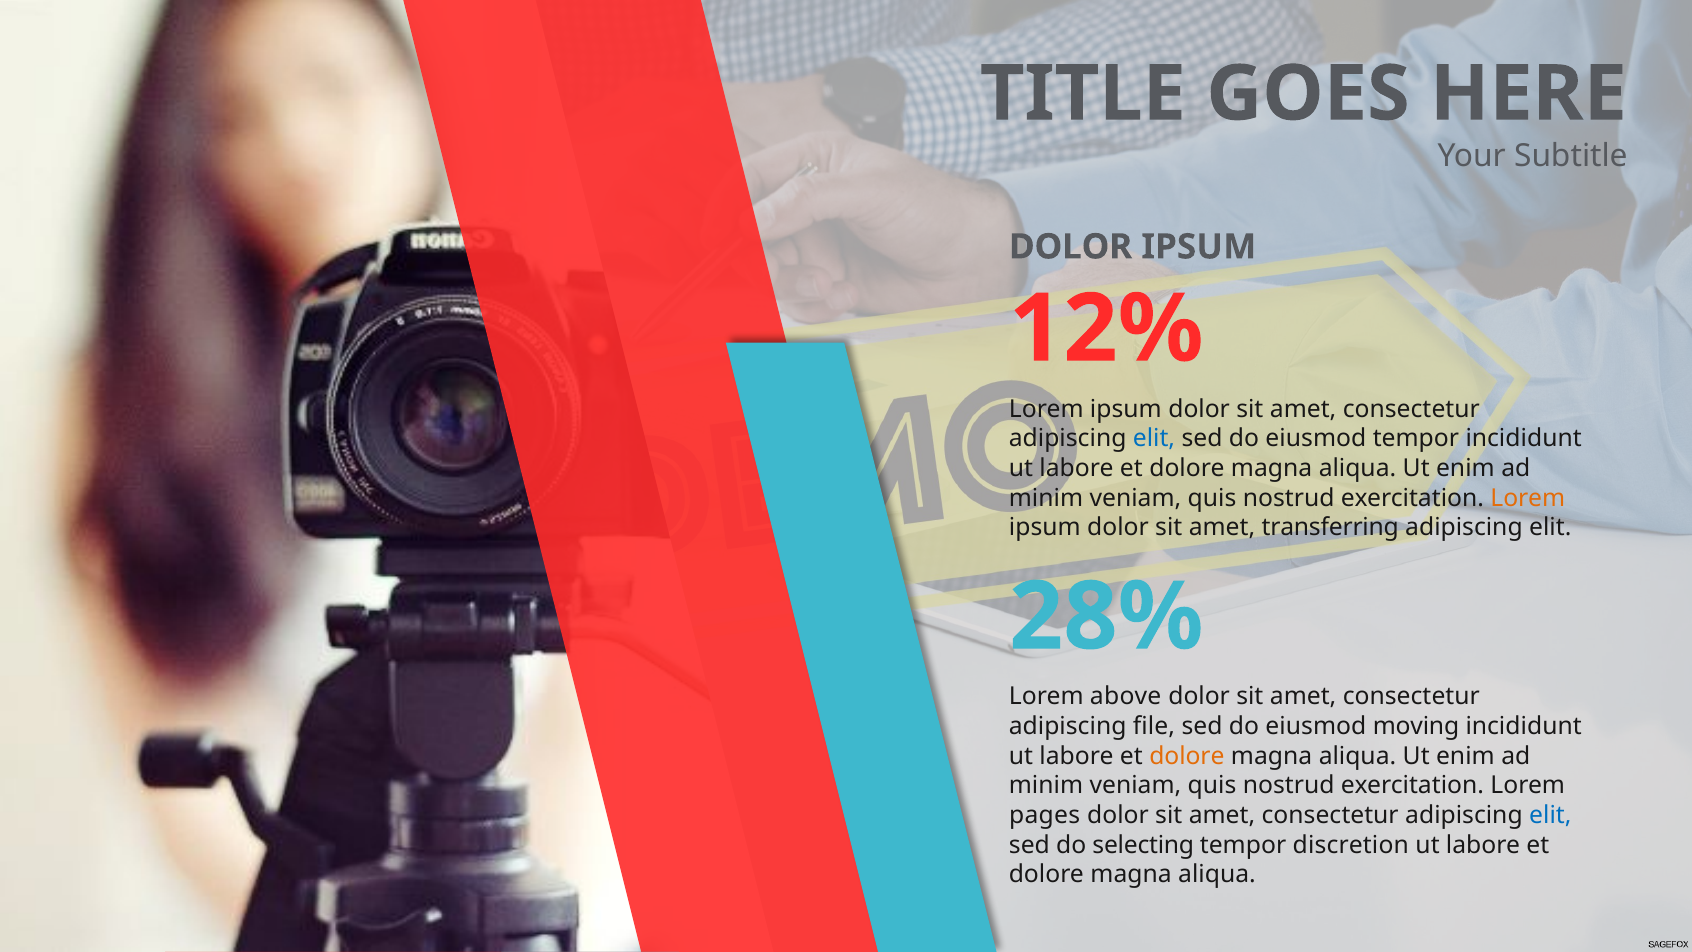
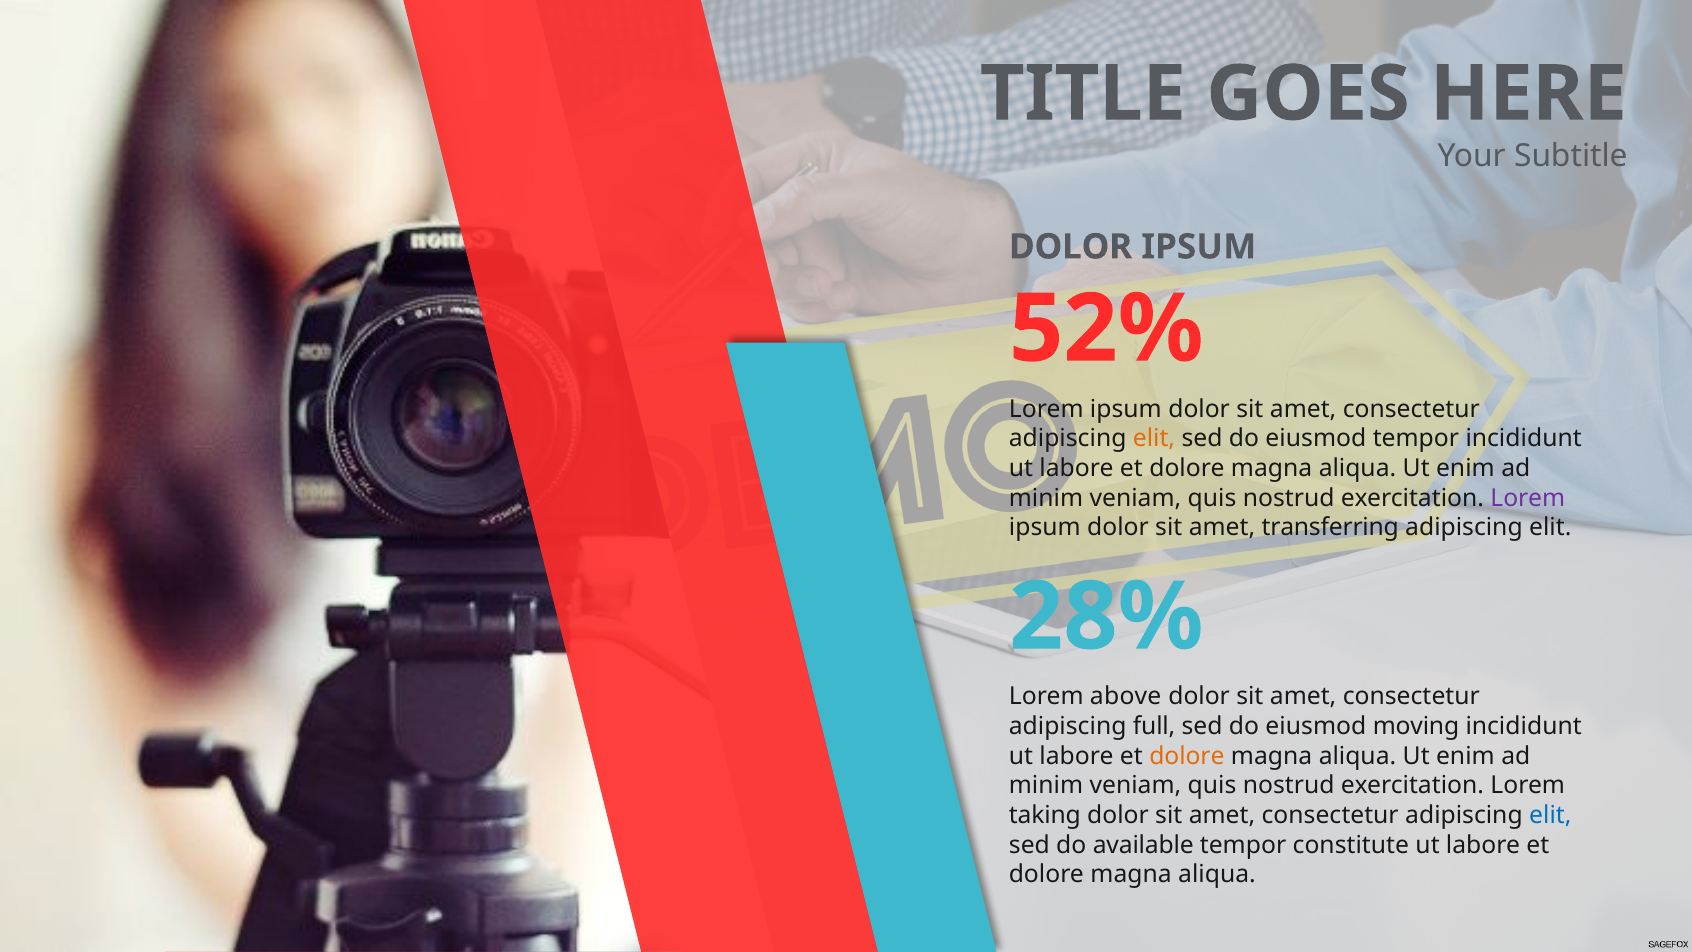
12%: 12% -> 52%
elit at (1154, 438) colour: blue -> orange
Lorem at (1528, 498) colour: orange -> purple
file: file -> full
pages: pages -> taking
selecting: selecting -> available
discretion: discretion -> constitute
